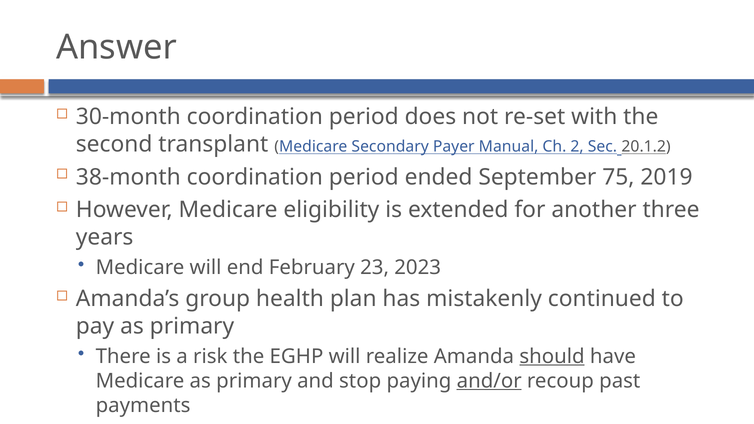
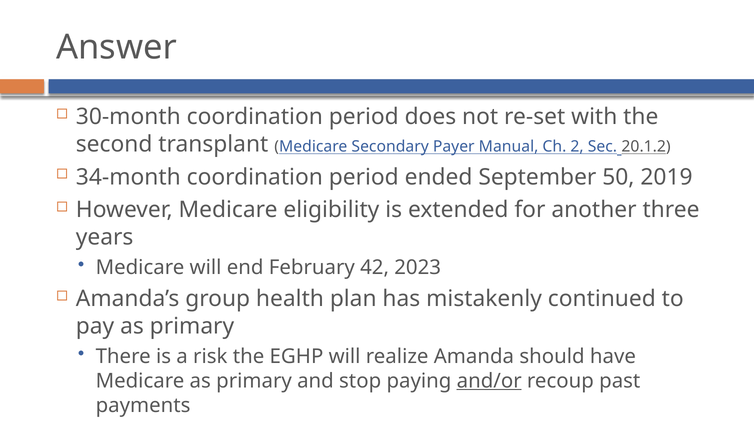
38-month: 38-month -> 34-month
75: 75 -> 50
23: 23 -> 42
should at (552, 356) underline: present -> none
